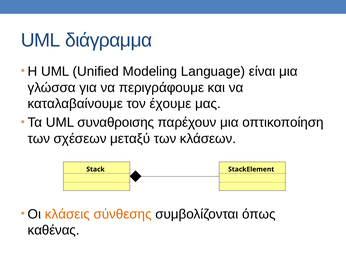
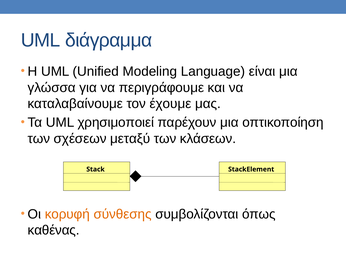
συναθροισης: συναθροισης -> χρησιμοποιεί
κλάσεις: κλάσεις -> κορυφή
